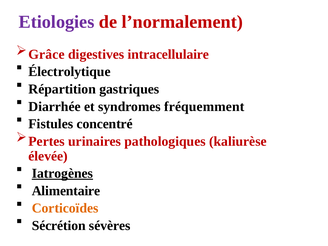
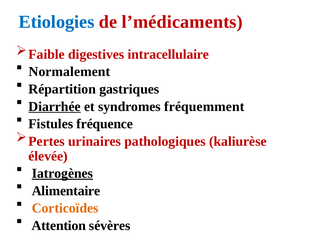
Etiologies colour: purple -> blue
l’normalement: l’normalement -> l’médicaments
Grâce: Grâce -> Faible
Électrolytique: Électrolytique -> Normalement
Diarrhée underline: none -> present
concentré: concentré -> fréquence
Sécrétion: Sécrétion -> Attention
